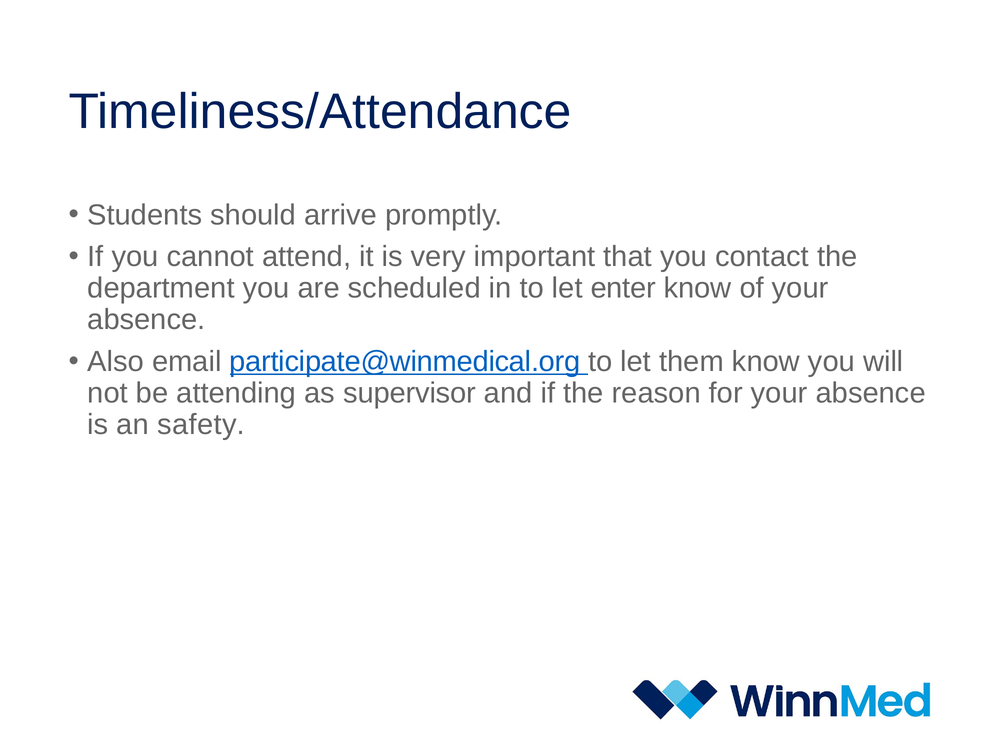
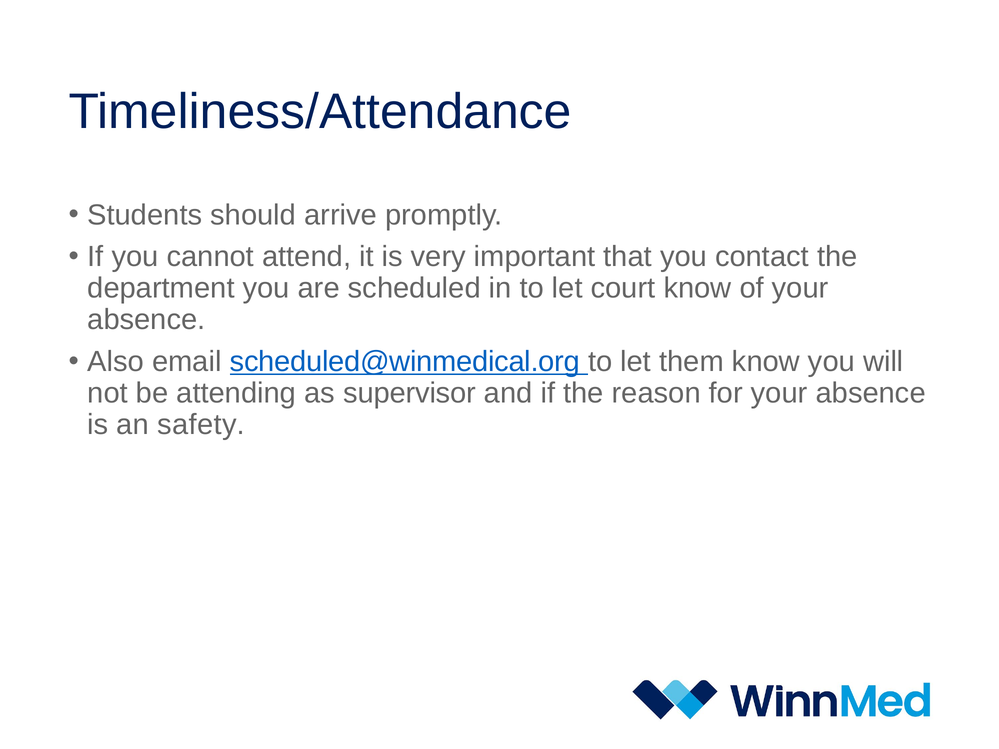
enter: enter -> court
participate@winmedical.org: participate@winmedical.org -> scheduled@winmedical.org
